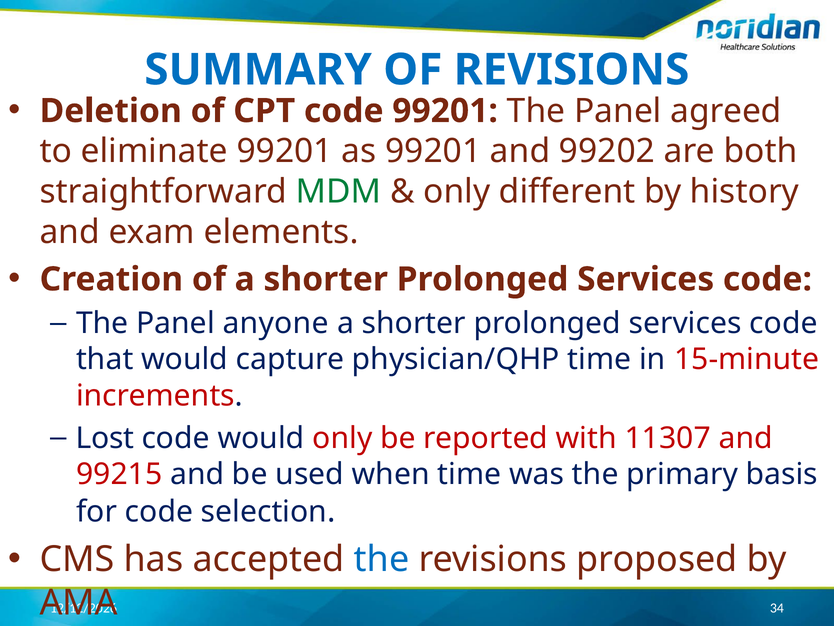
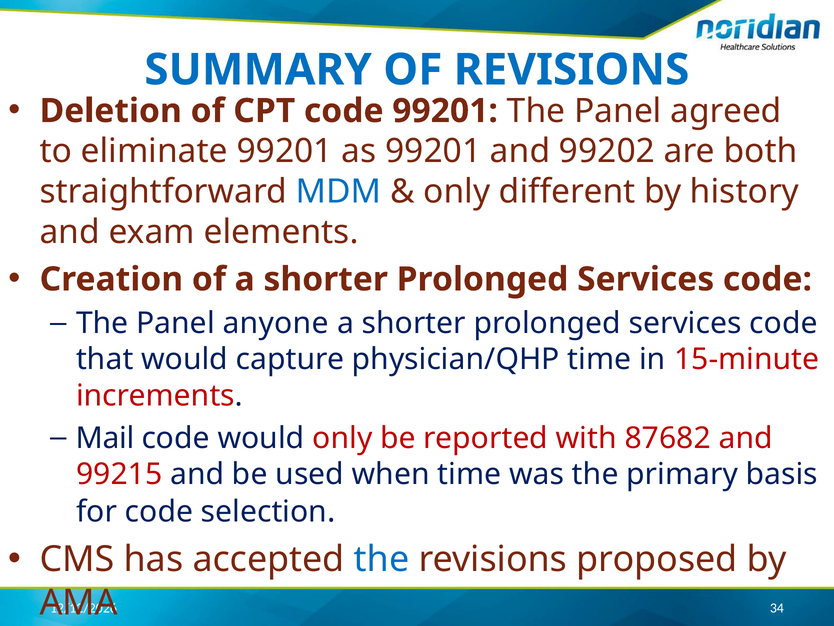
MDM colour: green -> blue
Lost: Lost -> Mail
11307: 11307 -> 87682
